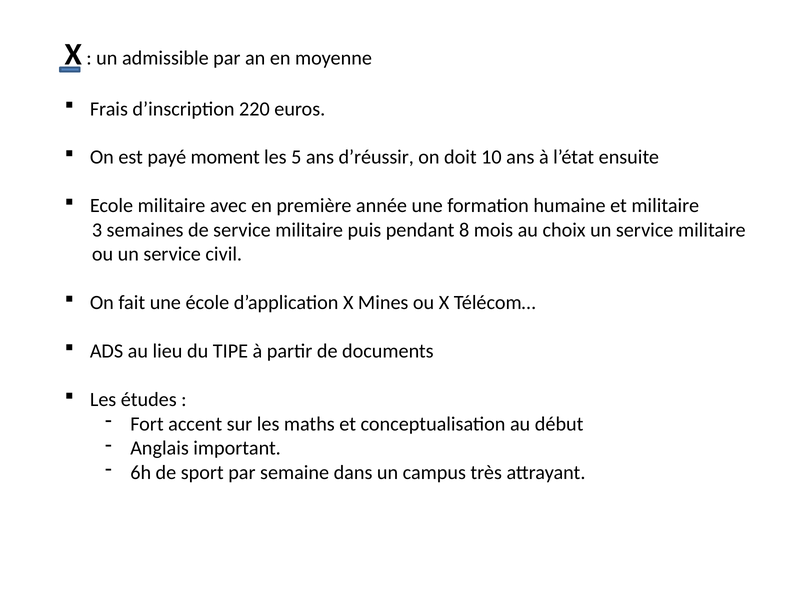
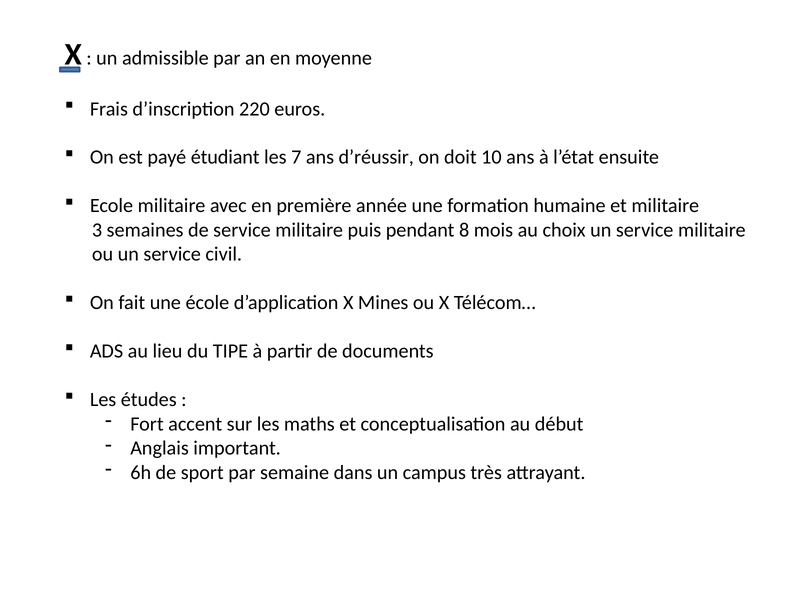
moment: moment -> étudiant
5: 5 -> 7
